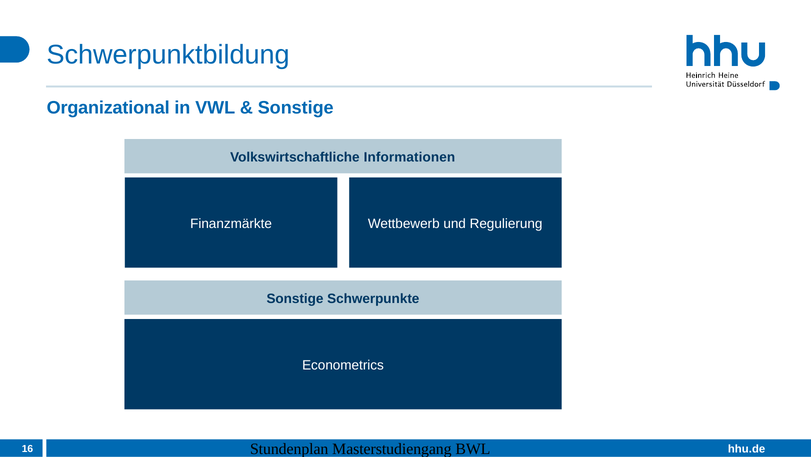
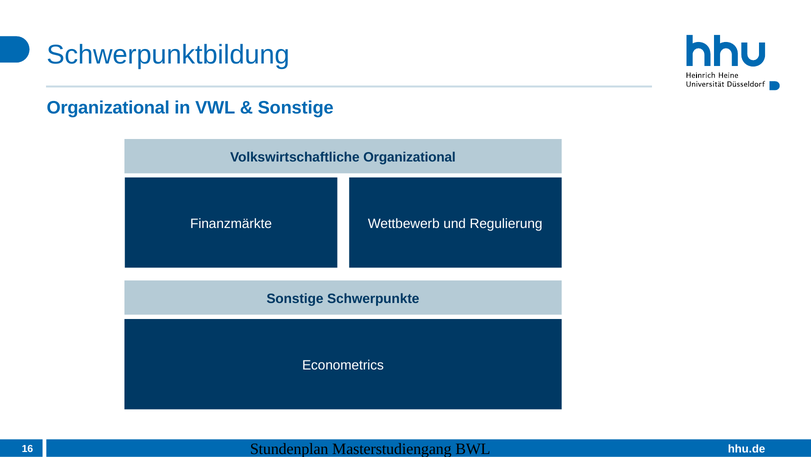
Volkswirtschaftliche Informationen: Informationen -> Organizational
